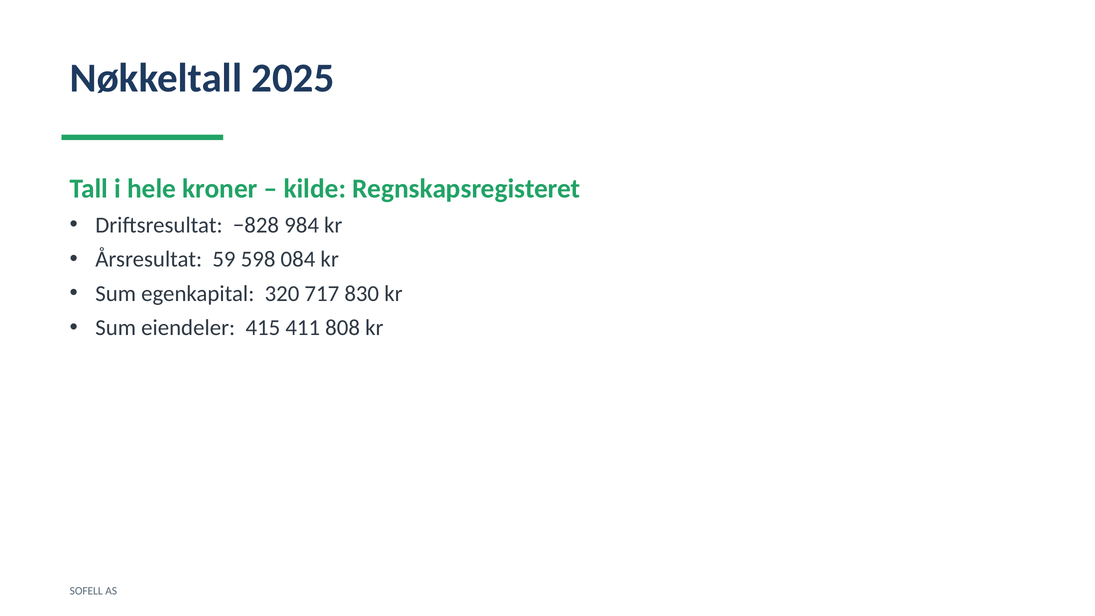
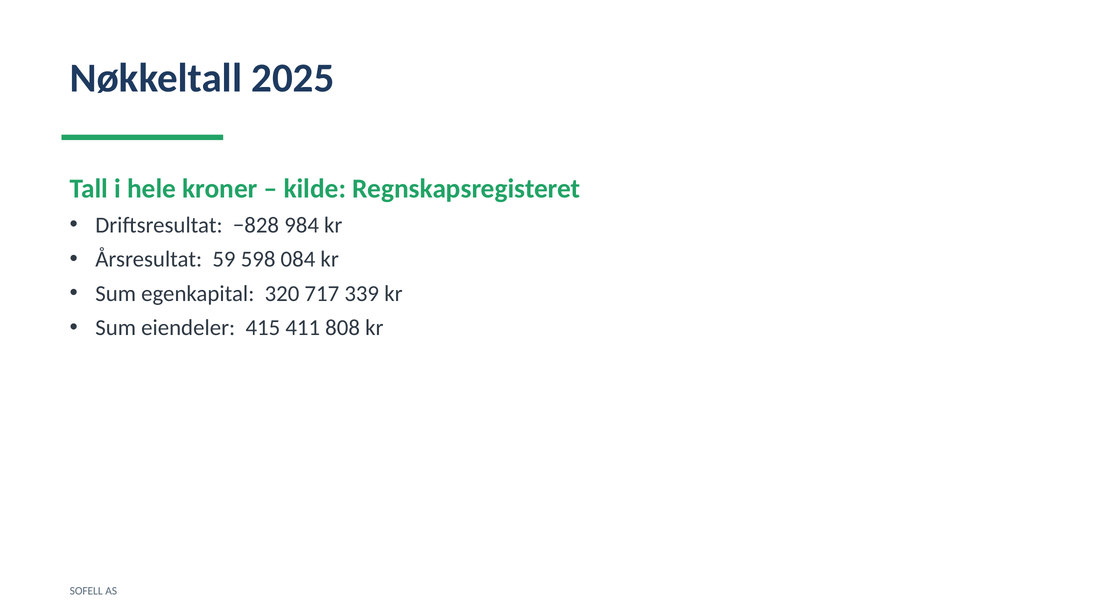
830: 830 -> 339
